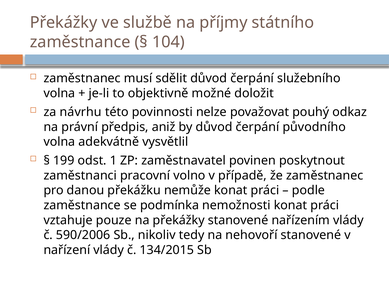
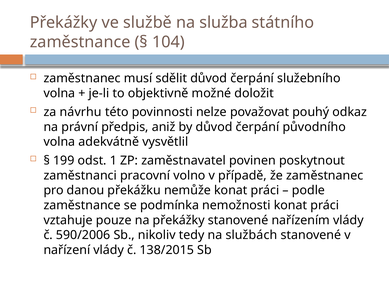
příjmy: příjmy -> služba
nehovoří: nehovoří -> službách
134/2015: 134/2015 -> 138/2015
